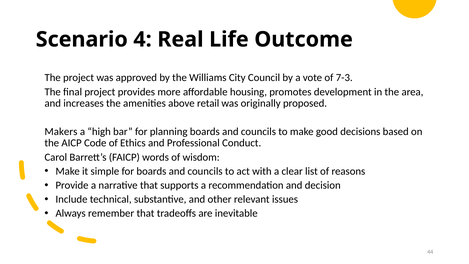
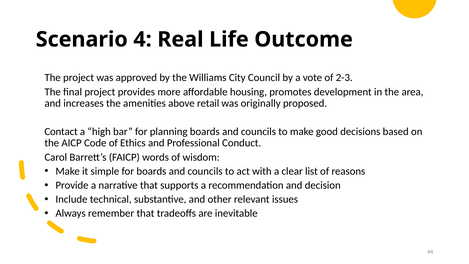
7-3: 7-3 -> 2-3
Makers: Makers -> Contact
